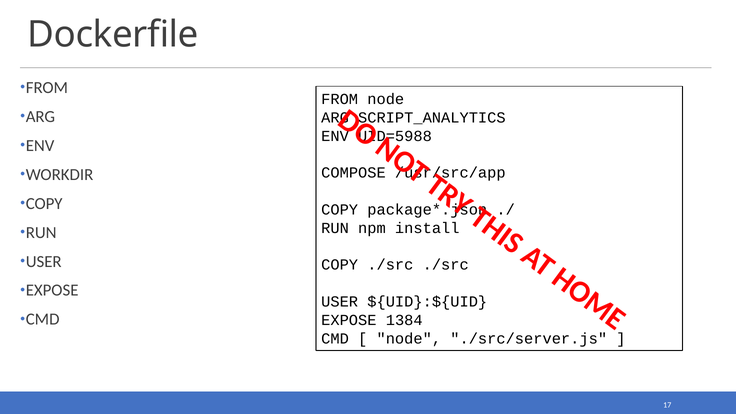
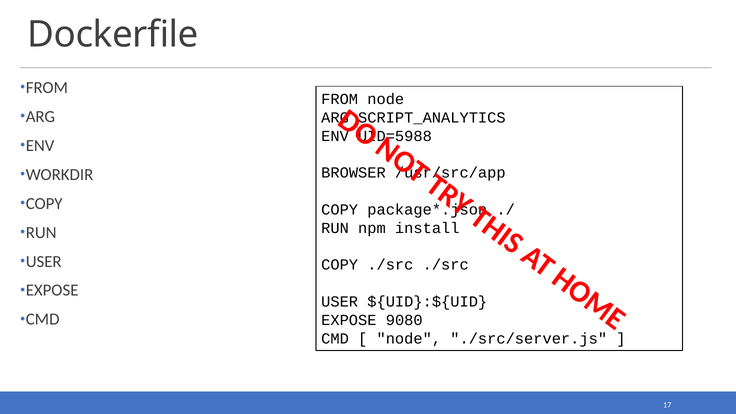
COMPOSE: COMPOSE -> BROWSER
1384: 1384 -> 9080
